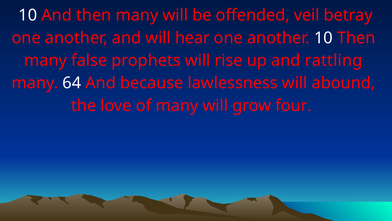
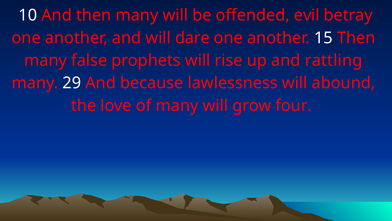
veil: veil -> evil
hear: hear -> dare
another 10: 10 -> 15
64: 64 -> 29
